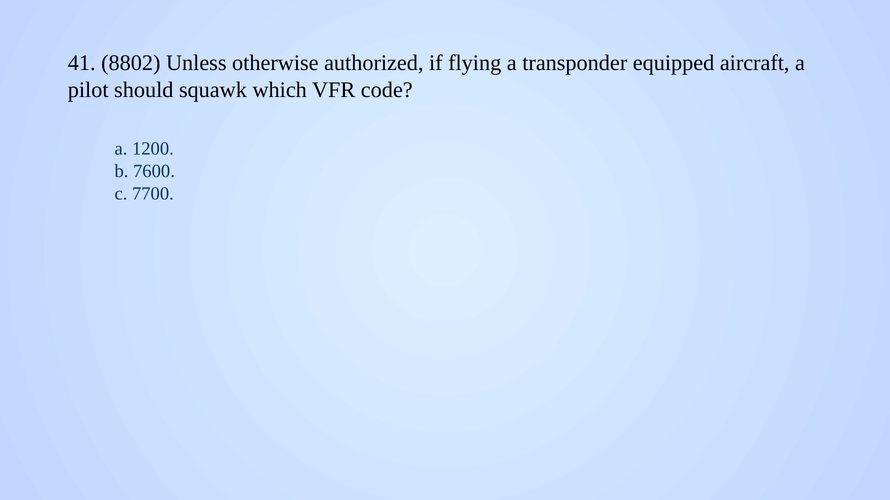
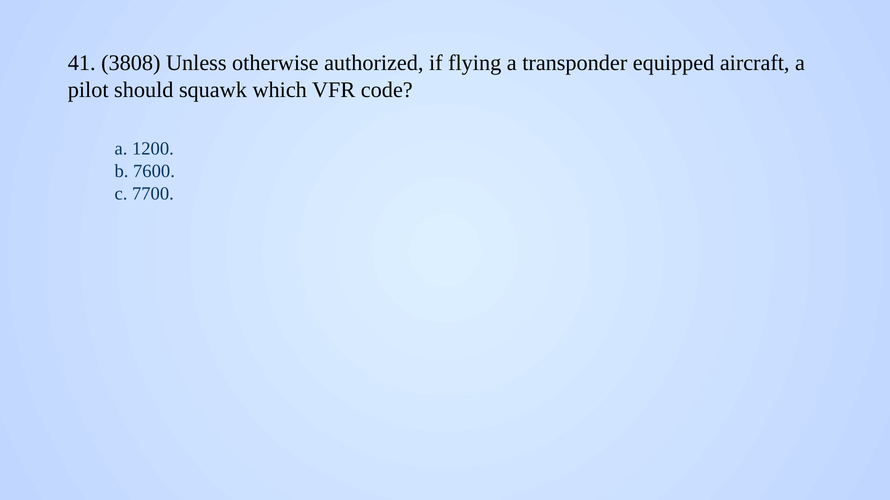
8802: 8802 -> 3808
